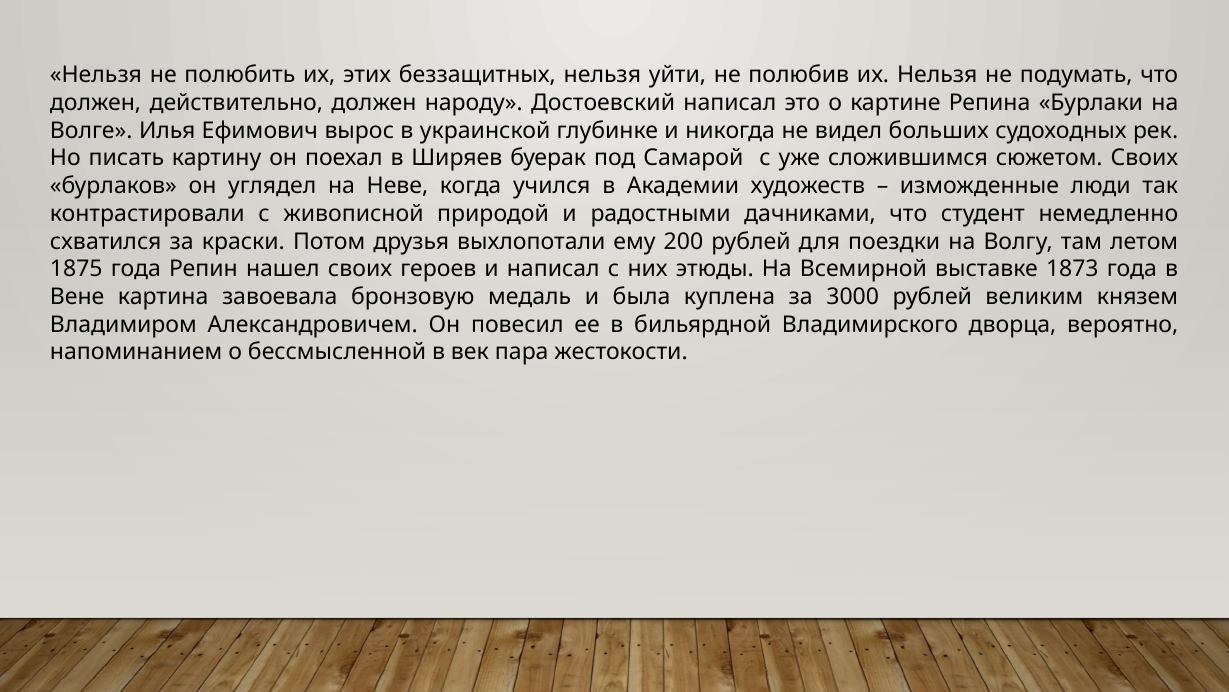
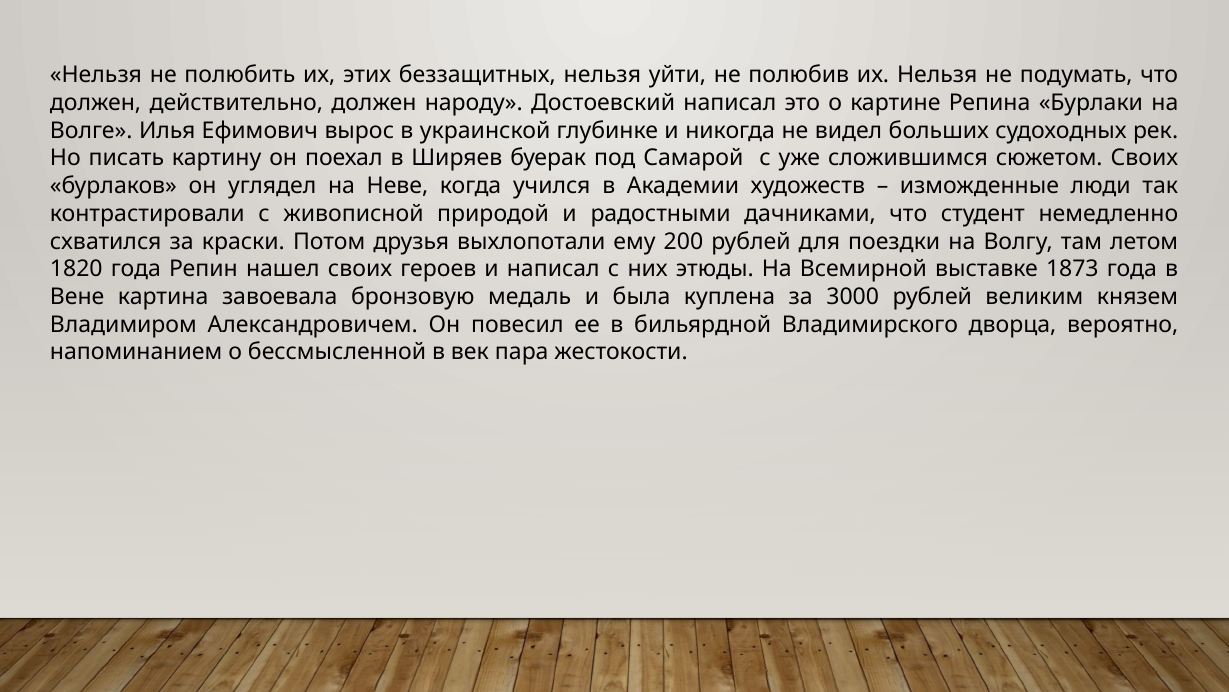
1875: 1875 -> 1820
